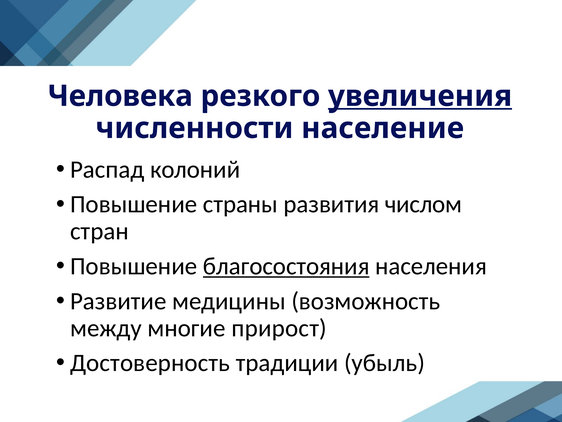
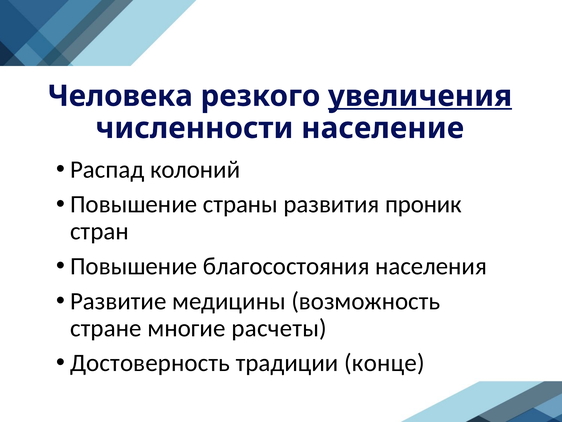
числом: числом -> проник
благосостояния underline: present -> none
между: между -> стране
прирост: прирост -> расчеты
убыль: убыль -> конце
